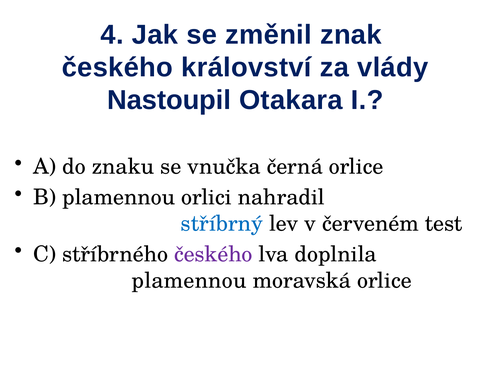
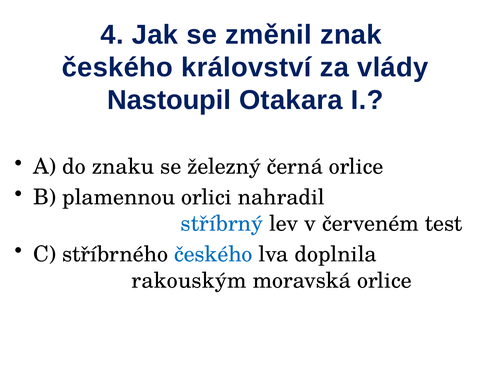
vnučka: vnučka -> železný
českého at (213, 254) colour: purple -> blue
plamennou at (189, 281): plamennou -> rakouským
